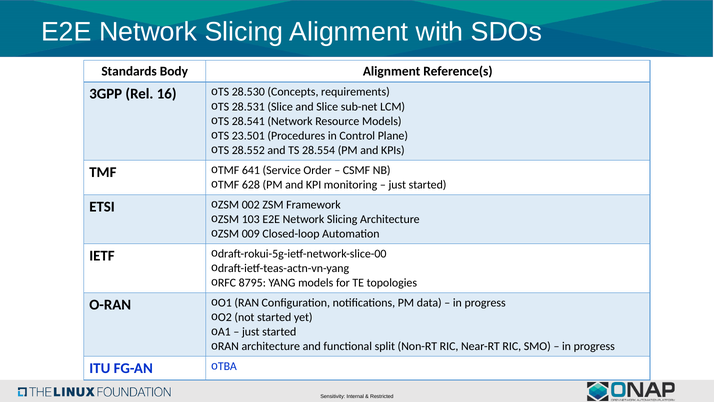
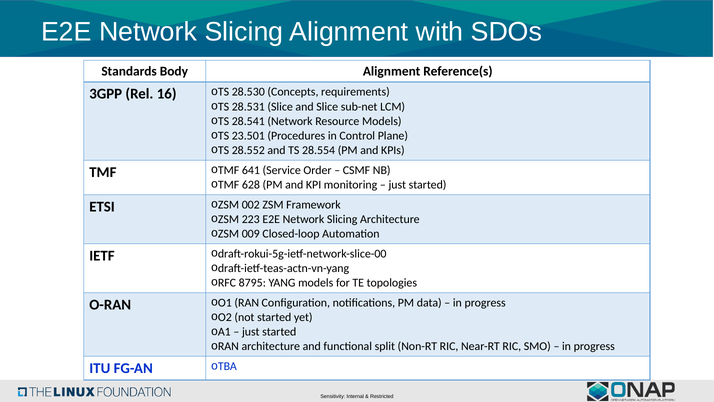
103: 103 -> 223
